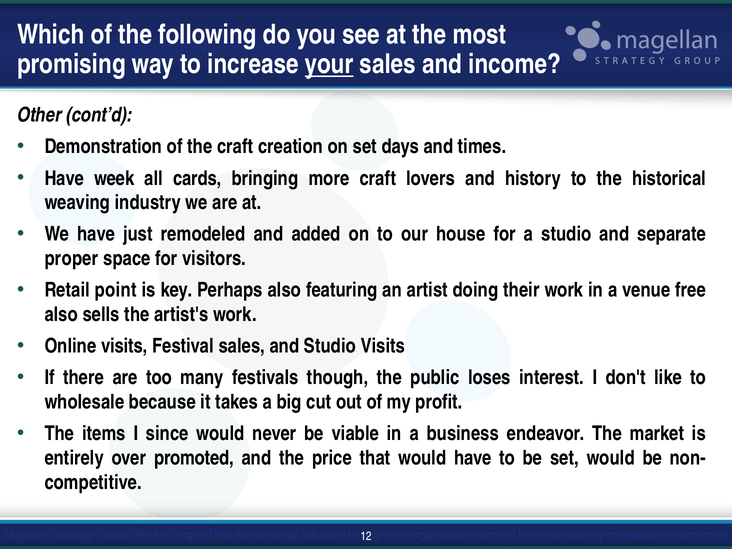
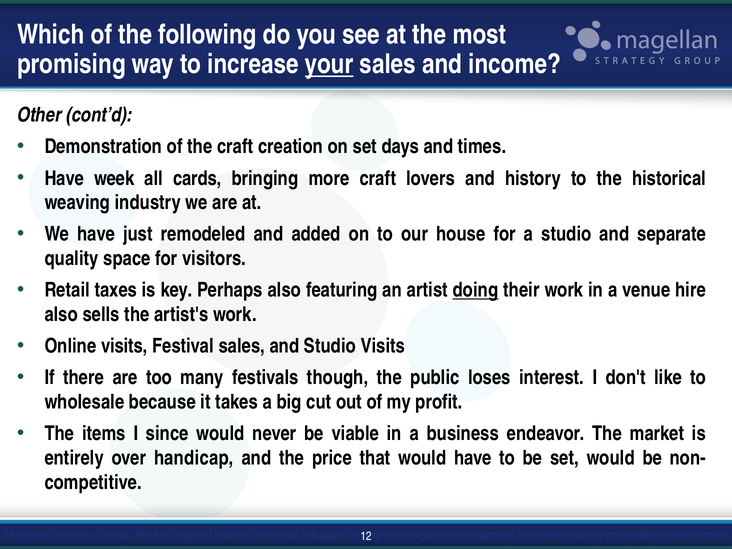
proper: proper -> quality
point: point -> taxes
doing underline: none -> present
free: free -> hire
promoted: promoted -> handicap
